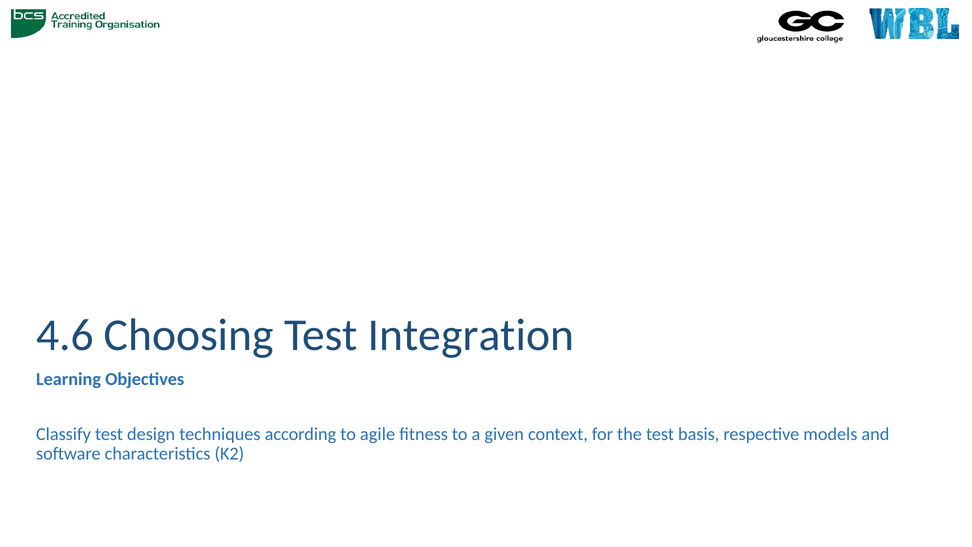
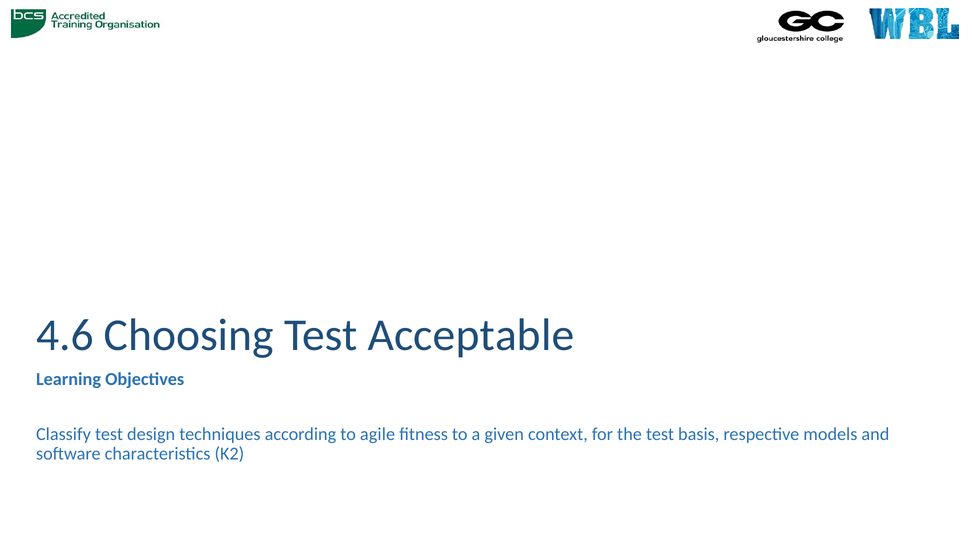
Integration: Integration -> Acceptable
